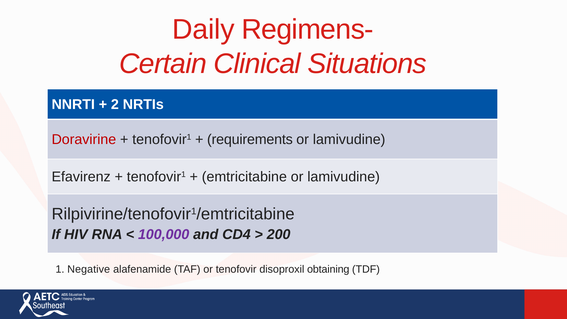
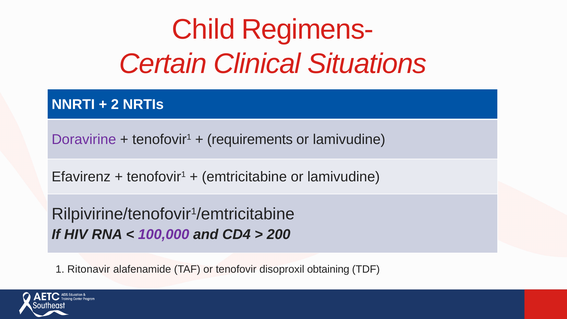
Daily: Daily -> Child
Doravirine colour: red -> purple
Negative: Negative -> Ritonavir
